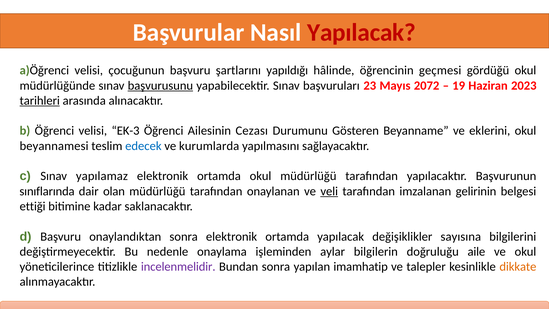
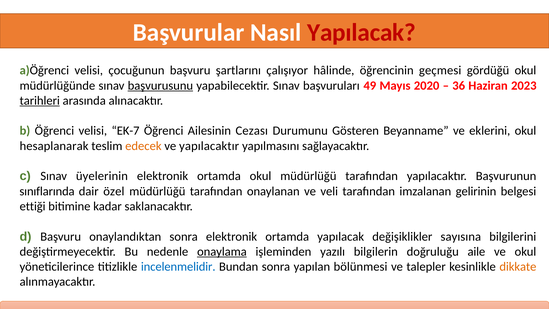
yapıldığı: yapıldığı -> çalışıyor
23: 23 -> 49
2072: 2072 -> 2020
19: 19 -> 36
EK-3: EK-3 -> EK-7
beyannamesi: beyannamesi -> hesaplanarak
edecek colour: blue -> orange
ve kurumlarda: kurumlarda -> yapılacaktır
yapılamaz: yapılamaz -> üyelerinin
olan: olan -> özel
veli underline: present -> none
onaylama underline: none -> present
aylar: aylar -> yazılı
incelenmelidir colour: purple -> blue
imamhatip: imamhatip -> bölünmesi
